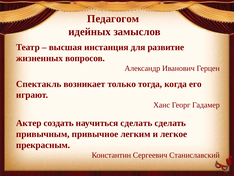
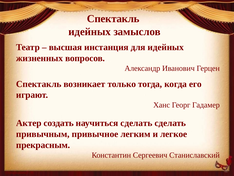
Педагогом at (113, 19): Педагогом -> Спектакль
для развитие: развитие -> идейных
